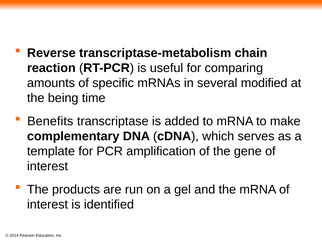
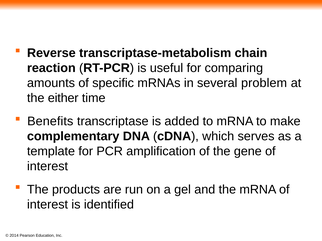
modified: modified -> problem
being: being -> either
